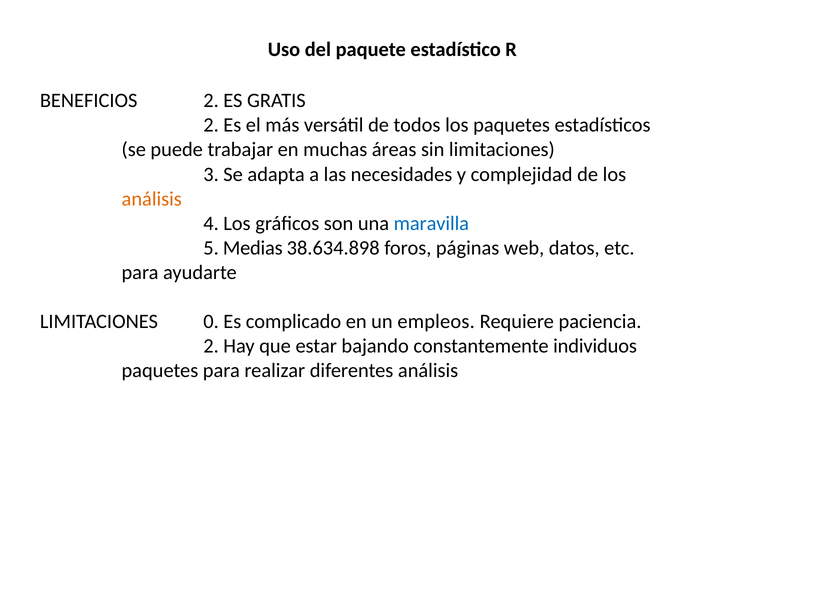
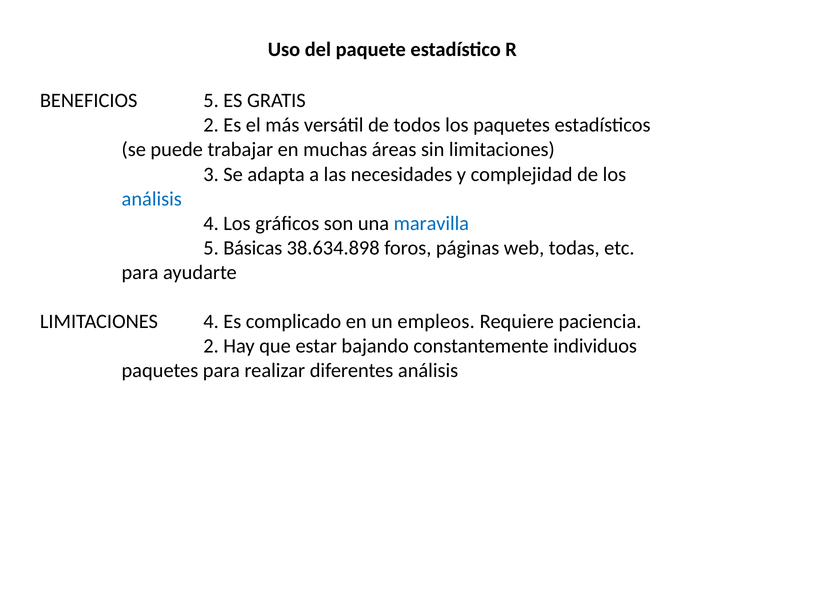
BENEFICIOS 2: 2 -> 5
análisis at (152, 199) colour: orange -> blue
Medias: Medias -> Básicas
datos: datos -> todas
LIMITACIONES 0: 0 -> 4
